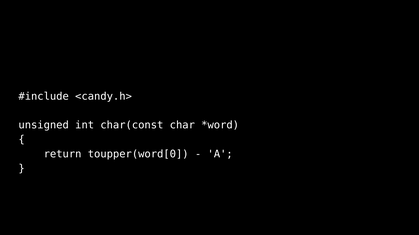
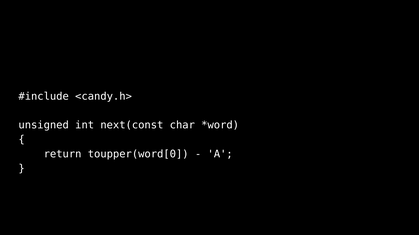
char(const: char(const -> next(const
